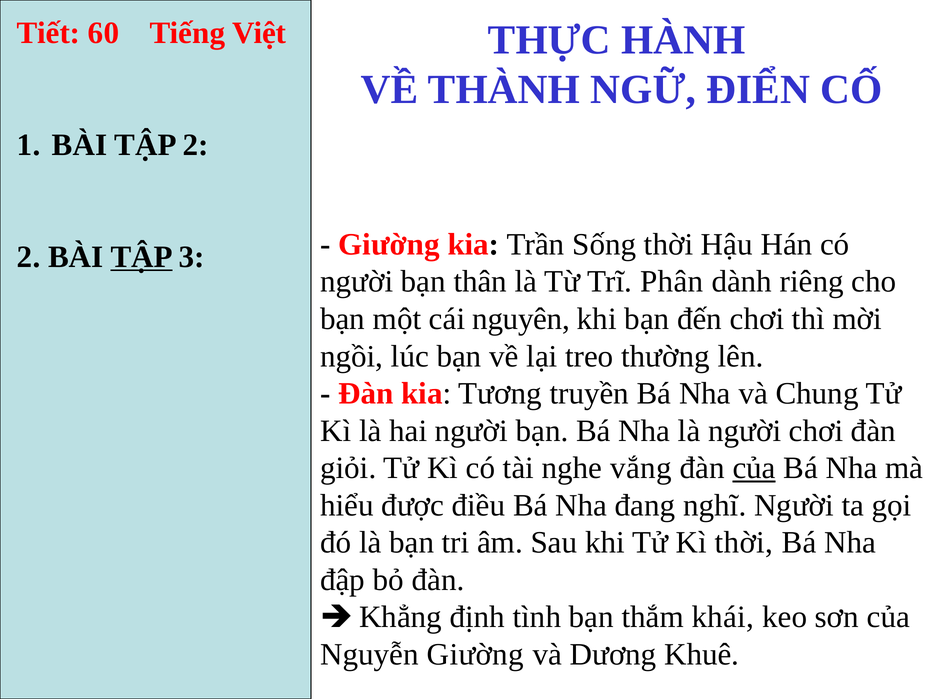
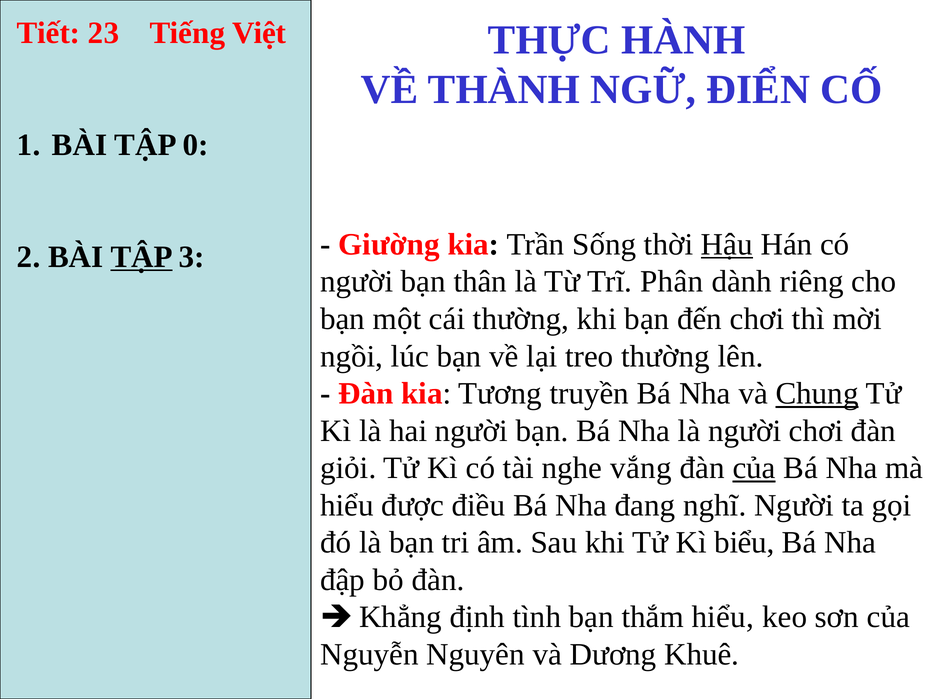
60: 60 -> 23
TẬP 2: 2 -> 0
Hậu underline: none -> present
cái nguyên: nguyên -> thường
Chung underline: none -> present
Kì thời: thời -> biểu
thắm khái: khái -> hiểu
Nguyễn Giường: Giường -> Nguyên
